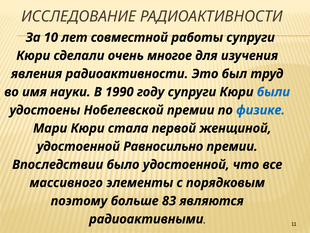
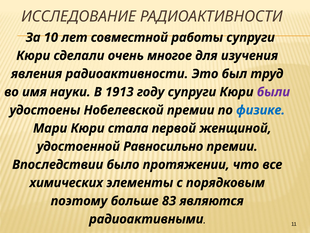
1990: 1990 -> 1913
были colour: blue -> purple
было удостоенной: удостоенной -> протяжении
массивного: массивного -> химических
